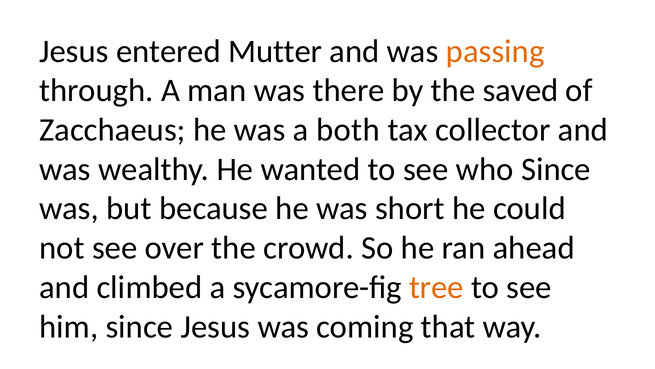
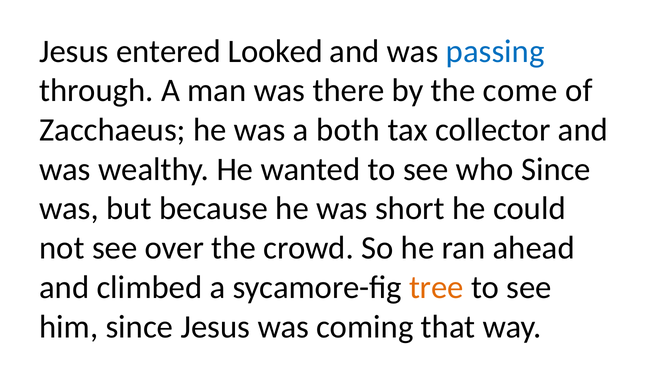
Mutter: Mutter -> Looked
passing colour: orange -> blue
saved: saved -> come
